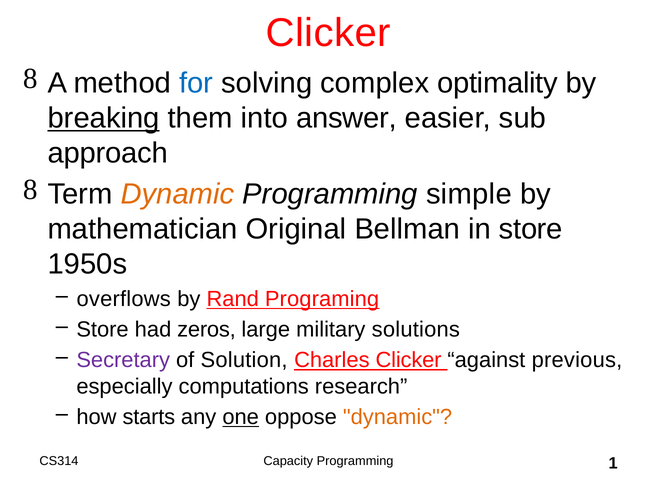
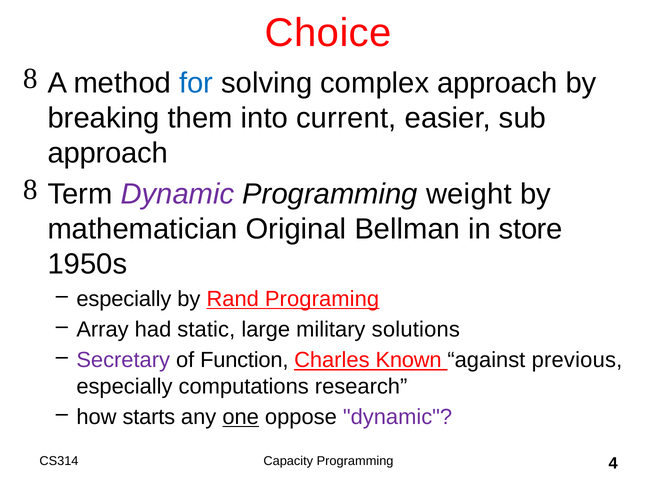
Clicker at (328, 33): Clicker -> Choice
complex optimality: optimality -> approach
breaking underline: present -> none
answer: answer -> current
Dynamic at (177, 194) colour: orange -> purple
simple: simple -> weight
overflows at (124, 299): overflows -> especially
Store at (103, 329): Store -> Array
zeros: zeros -> static
Solution: Solution -> Function
Charles Clicker: Clicker -> Known
dynamic at (398, 417) colour: orange -> purple
1: 1 -> 4
